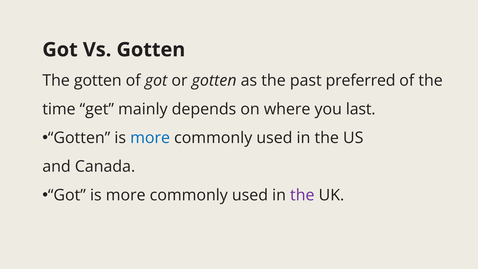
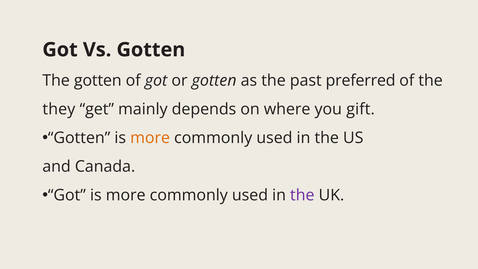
time: time -> they
last: last -> gift
more at (150, 138) colour: blue -> orange
